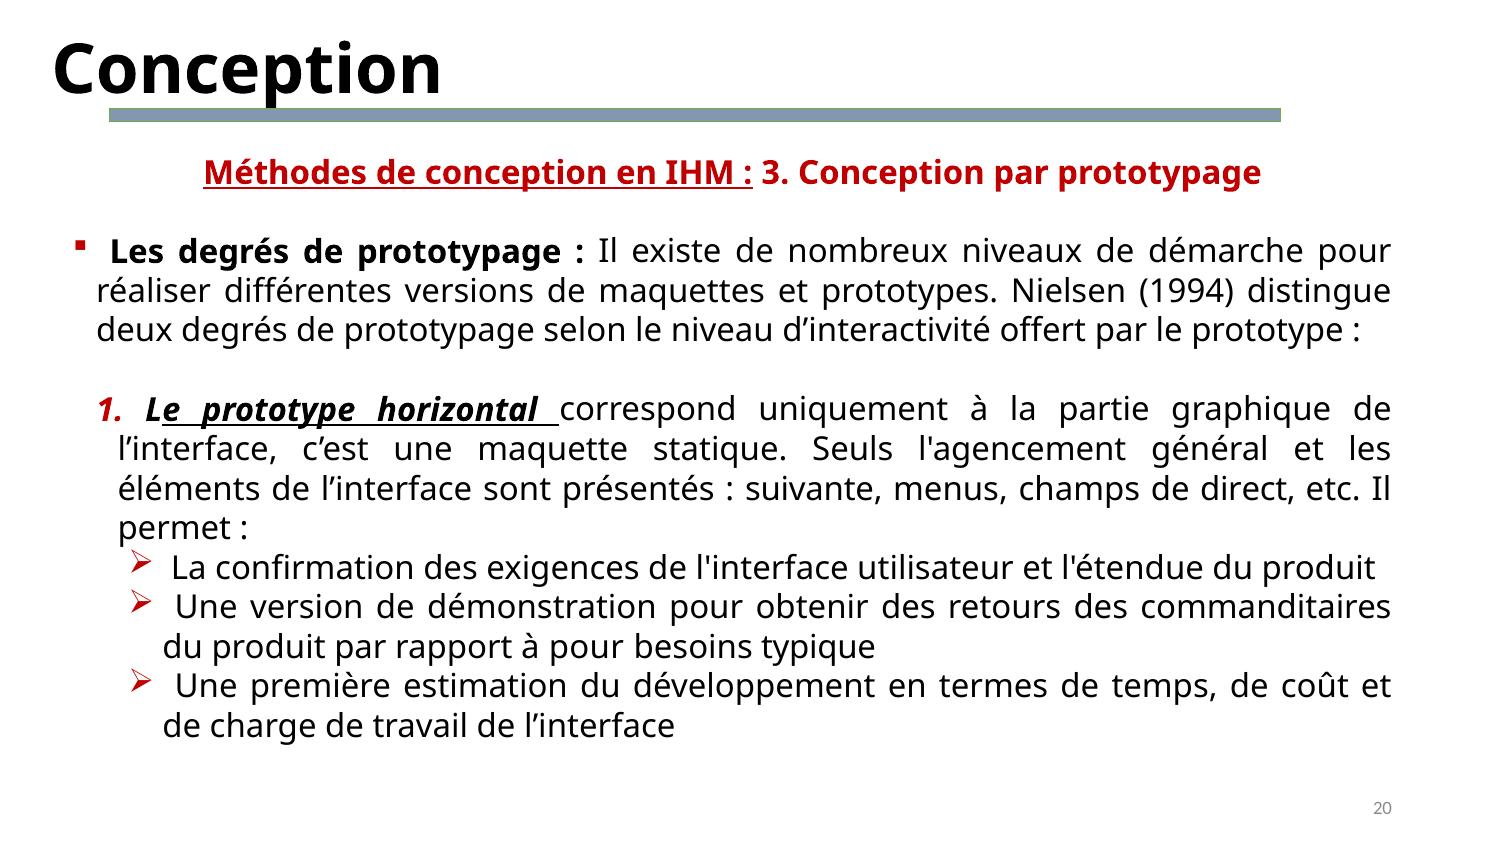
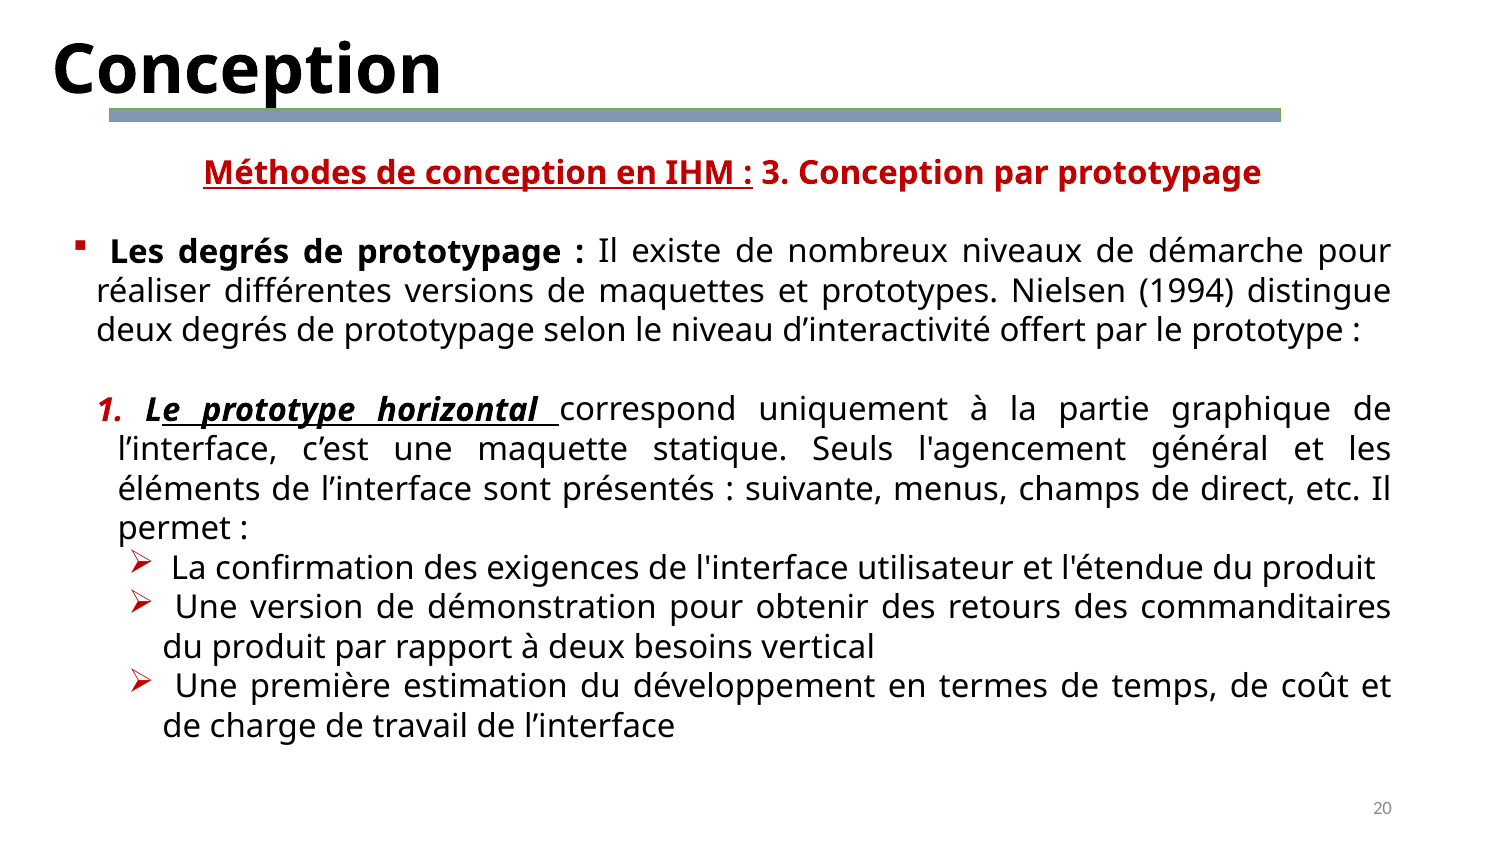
à pour: pour -> deux
typique: typique -> vertical
